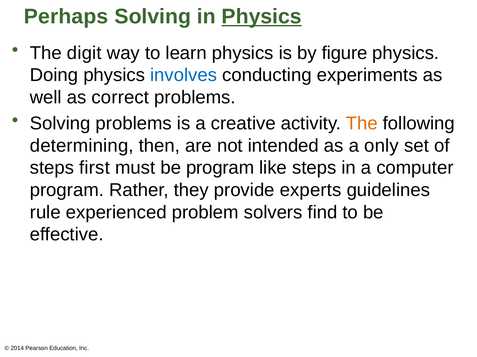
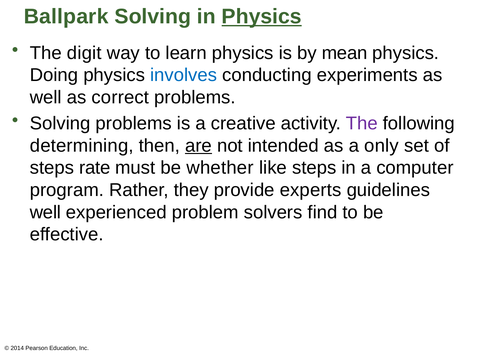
Perhaps: Perhaps -> Ballpark
figure: figure -> mean
The at (362, 124) colour: orange -> purple
are underline: none -> present
first: first -> rate
be program: program -> whether
rule at (45, 213): rule -> well
